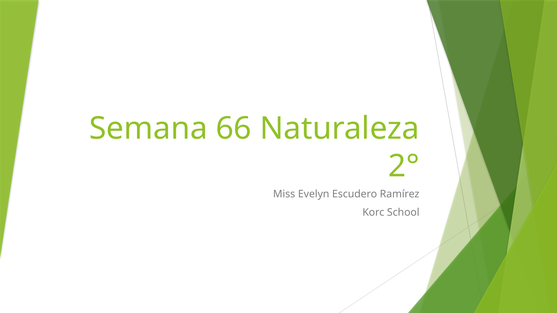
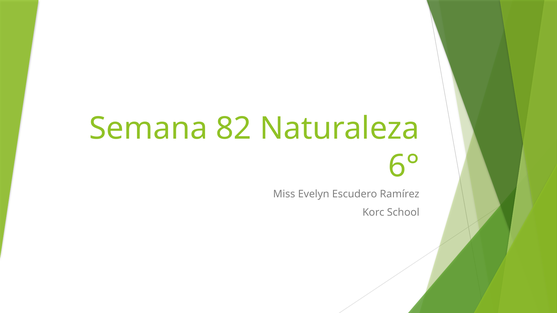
66: 66 -> 82
2°: 2° -> 6°
